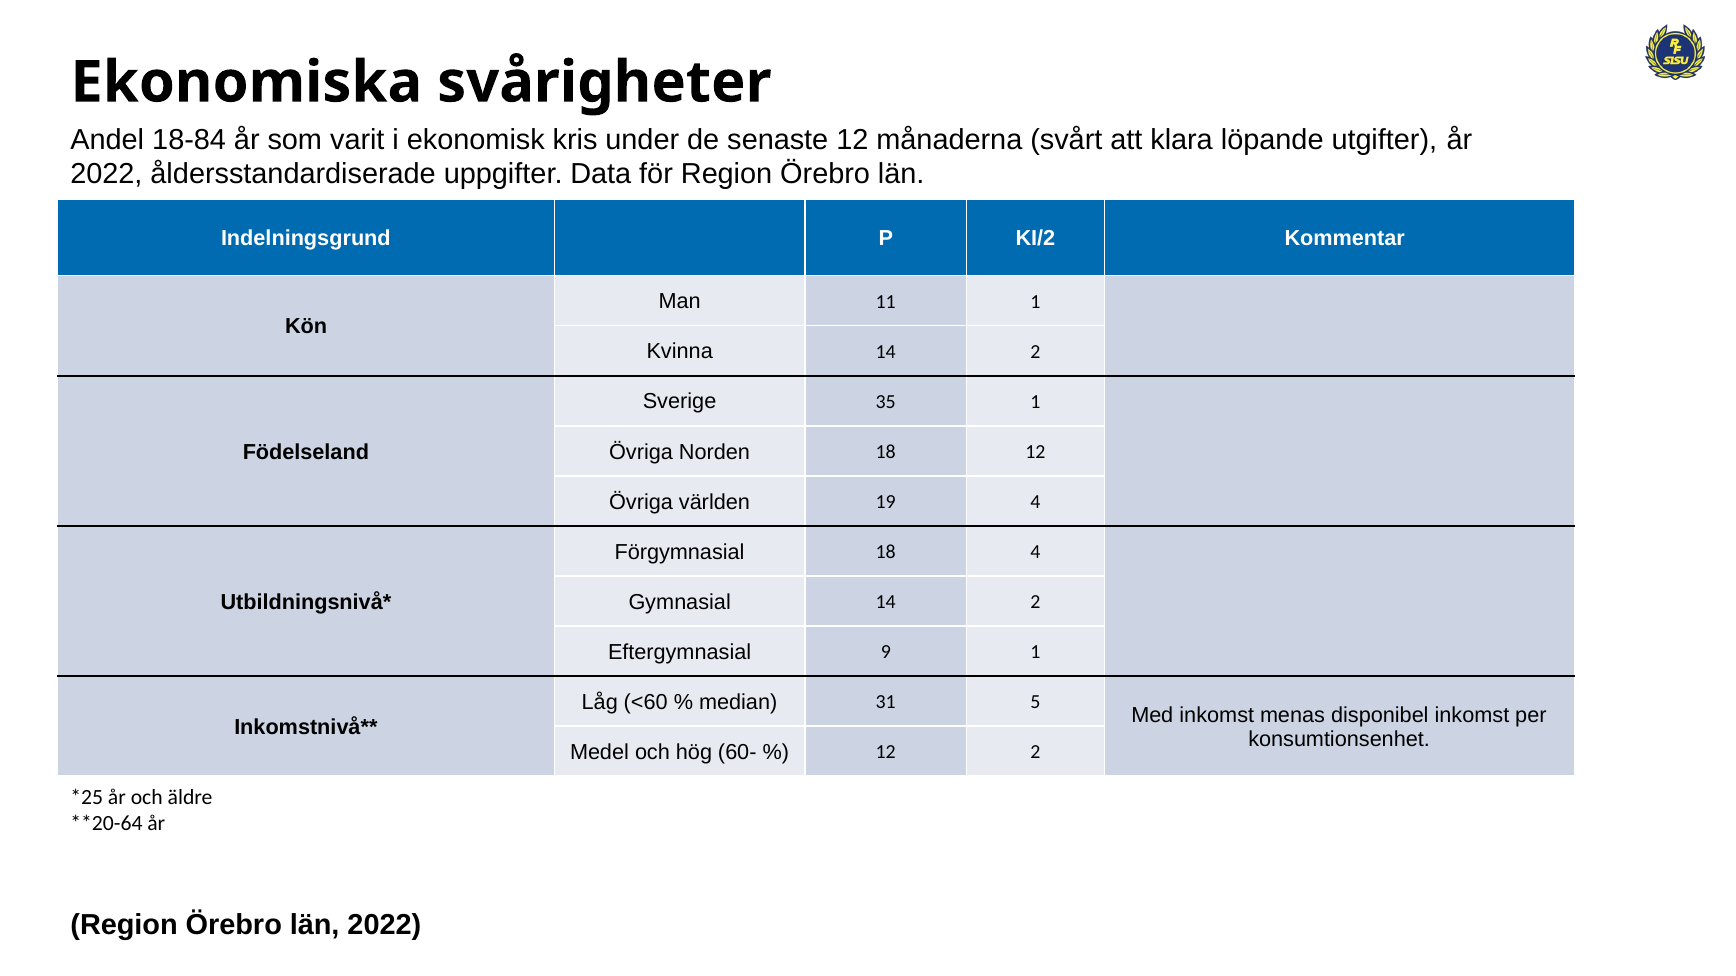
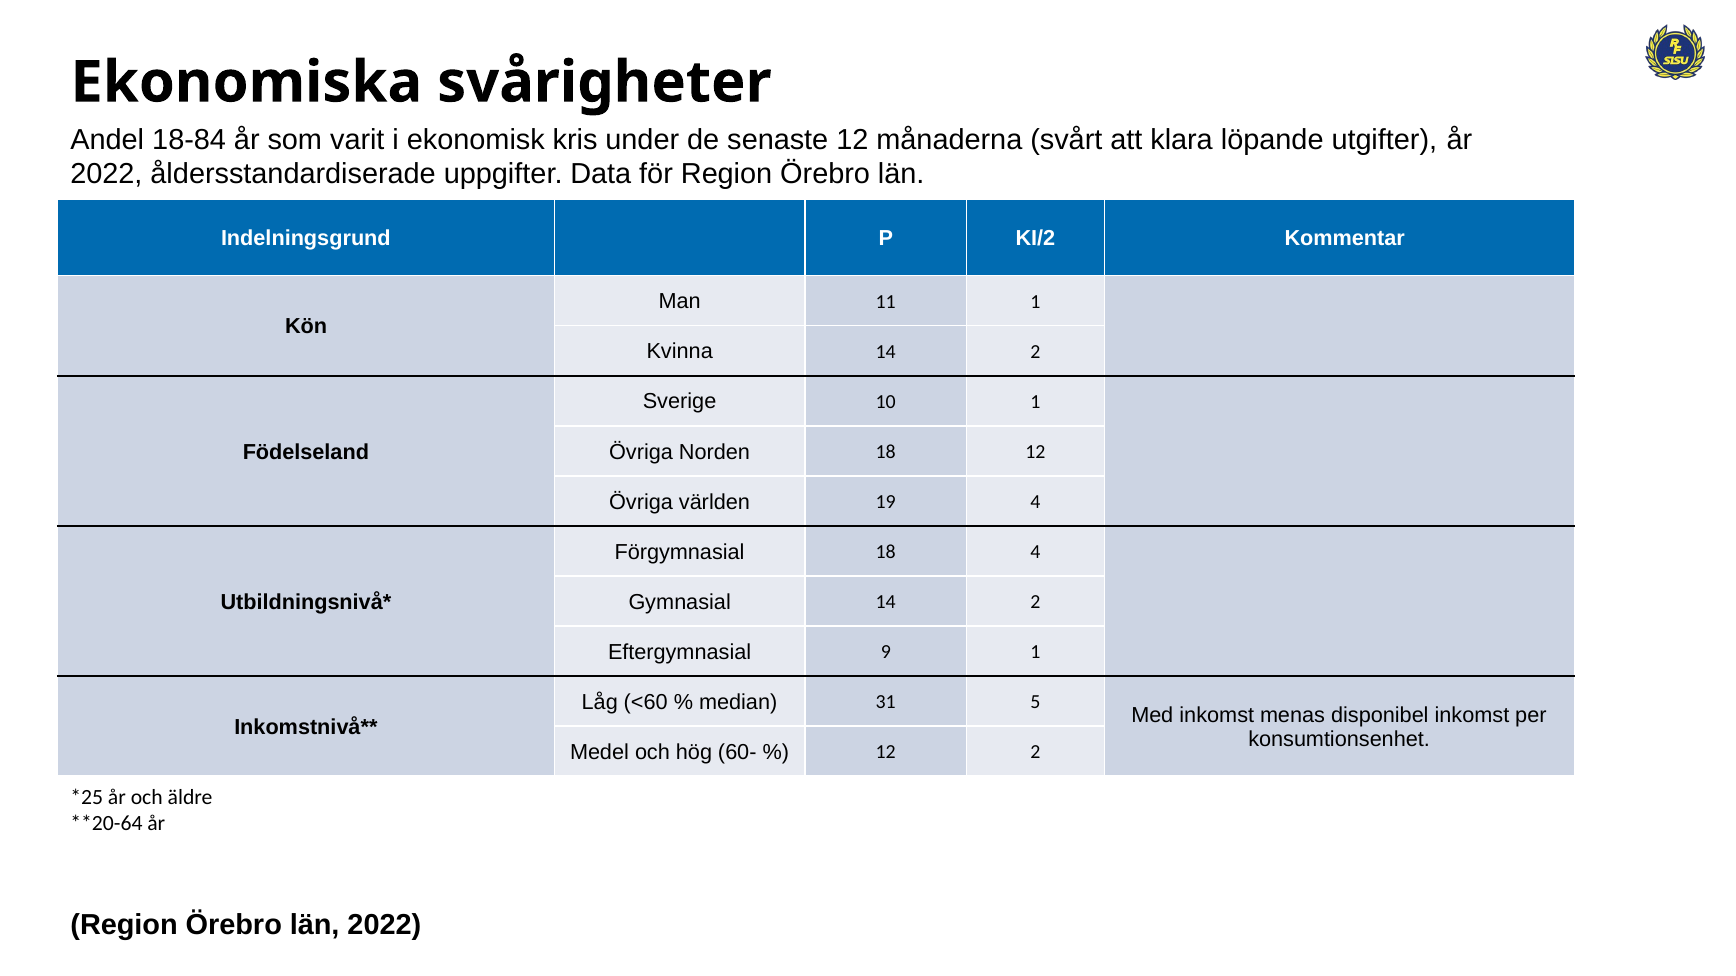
35: 35 -> 10
